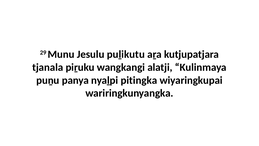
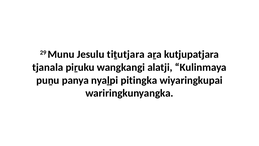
puḻikutu: puḻikutu -> tiṯutjara
